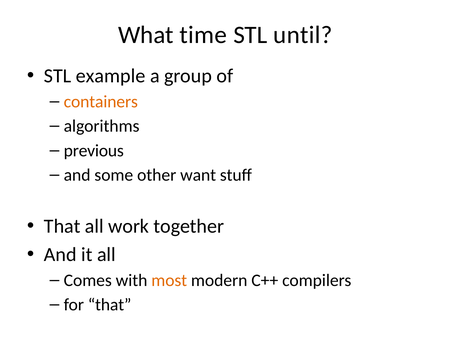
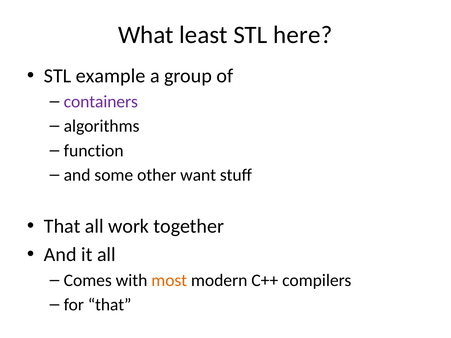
time: time -> least
until: until -> here
containers colour: orange -> purple
previous: previous -> function
